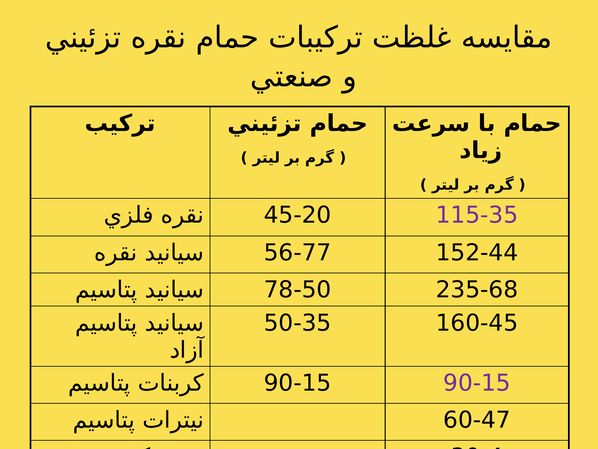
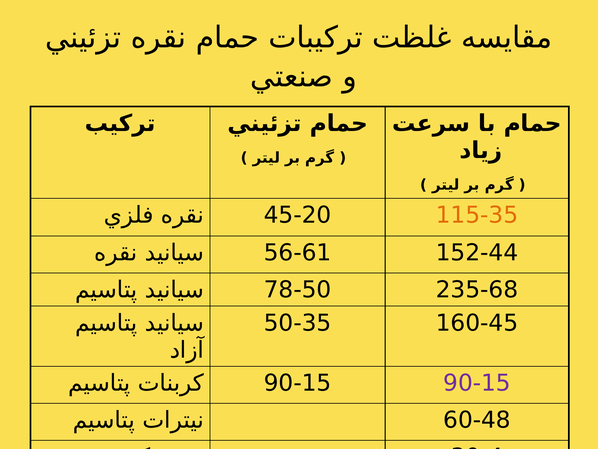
115-35 colour: purple -> orange
56-77: 56-77 -> 56-61
60-47: 60-47 -> 60-48
